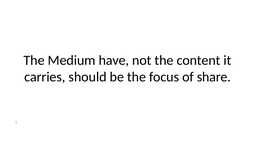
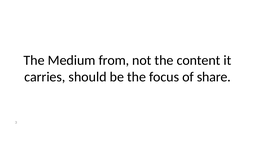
have: have -> from
